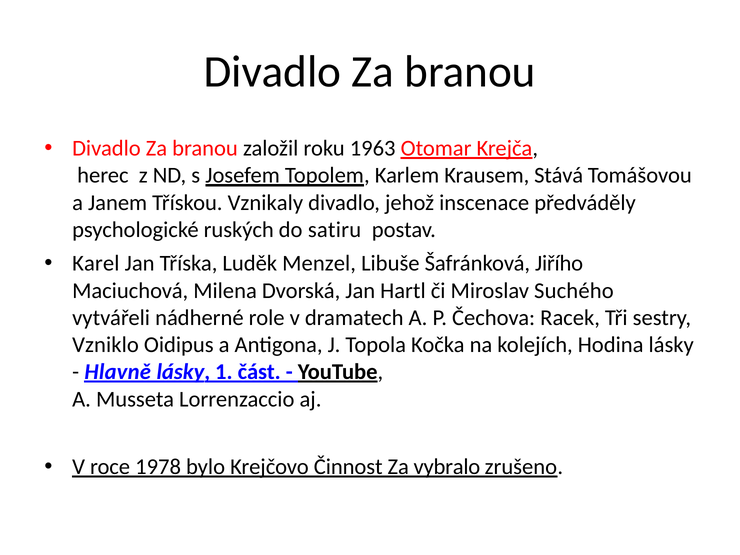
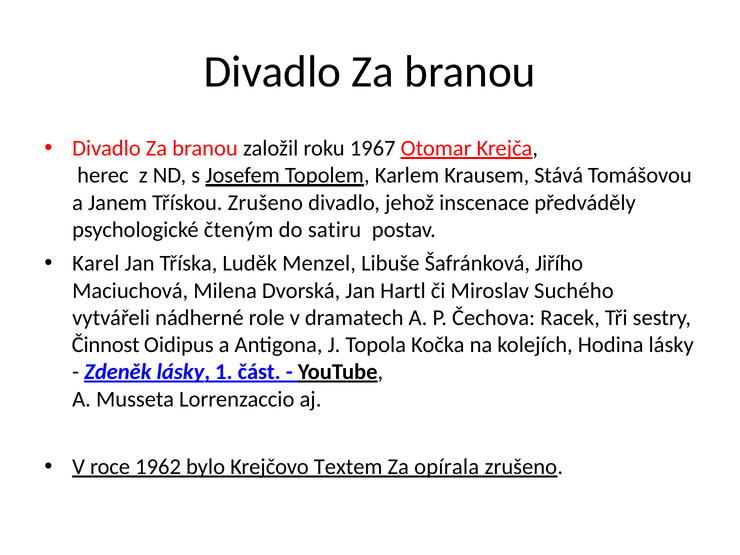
1963: 1963 -> 1967
Třískou Vznikaly: Vznikaly -> Zrušeno
ruských: ruských -> čteným
Vzniklo: Vzniklo -> Činnost
Hlavně: Hlavně -> Zdeněk
1978: 1978 -> 1962
Činnost: Činnost -> Textem
vybralo: vybralo -> opírala
